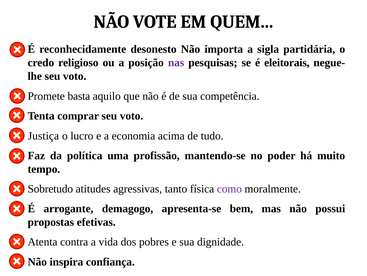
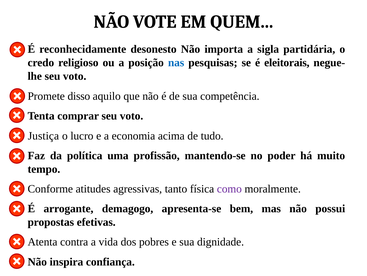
nas colour: purple -> blue
basta: basta -> disso
Sobretudo: Sobretudo -> Conforme
